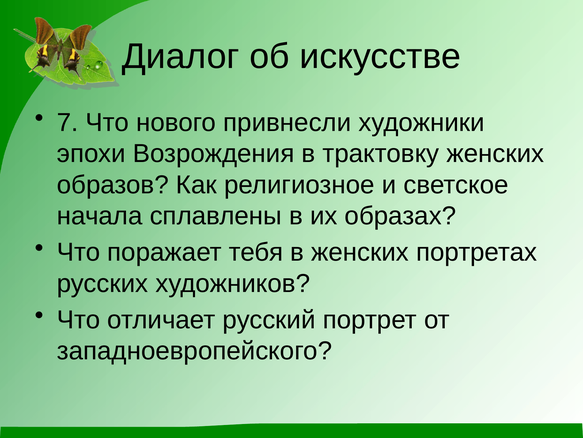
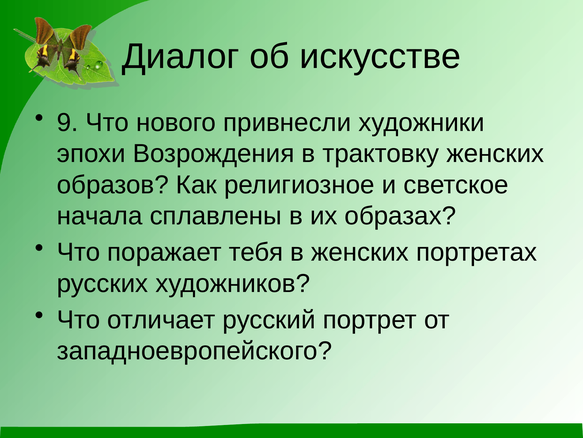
7: 7 -> 9
